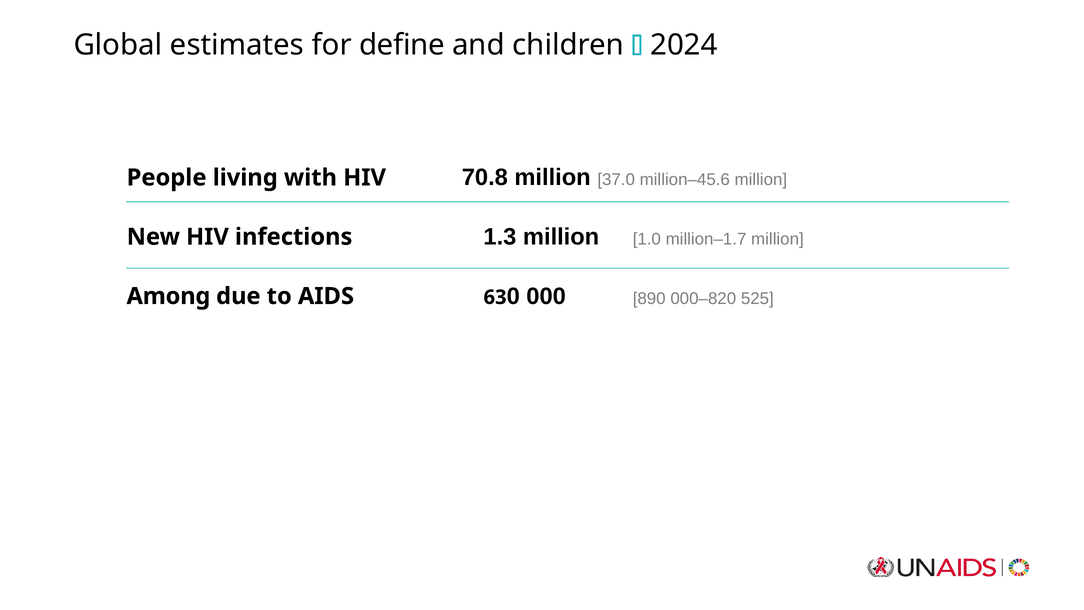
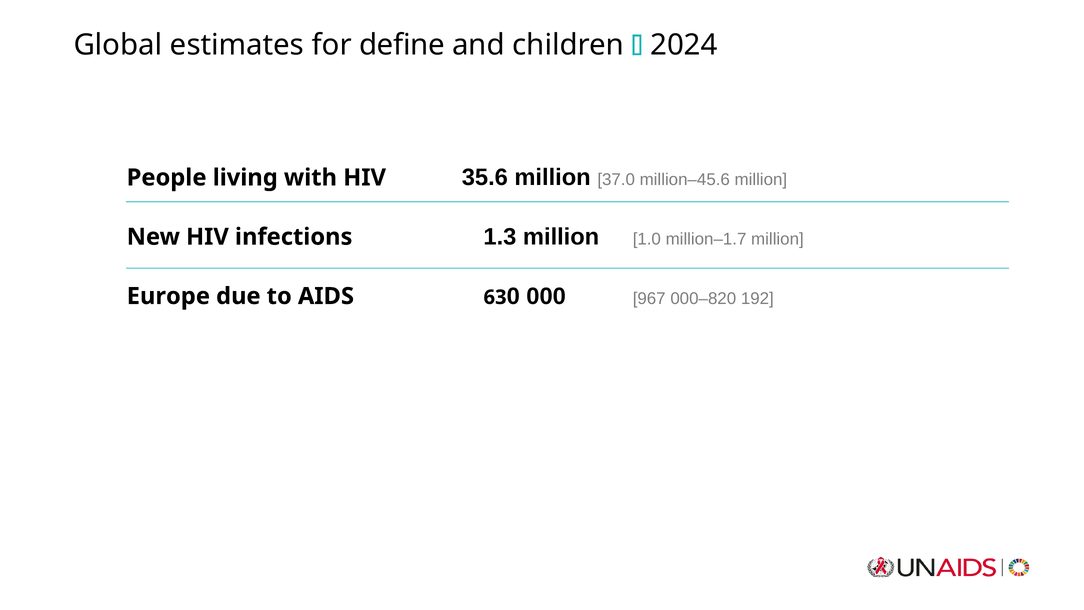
70.8: 70.8 -> 35.6
Among: Among -> Europe
890: 890 -> 967
525: 525 -> 192
